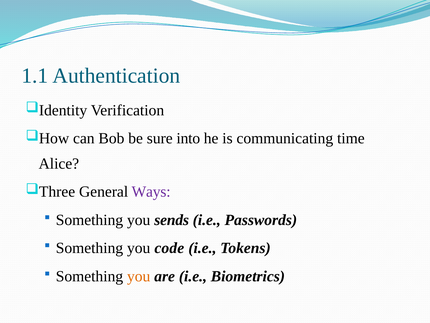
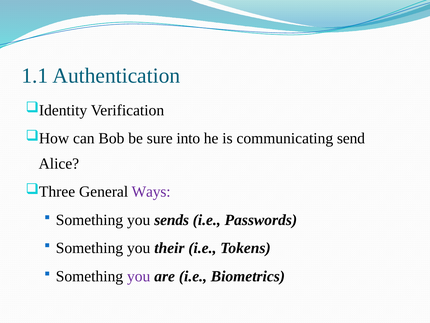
time: time -> send
code: code -> their
you at (139, 276) colour: orange -> purple
